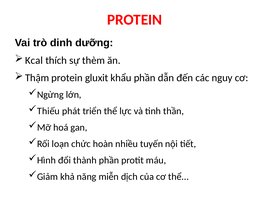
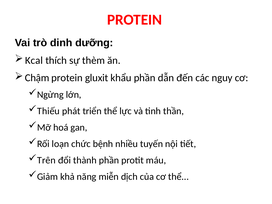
Thậm: Thậm -> Chậm
hoàn: hoàn -> bệnh
Hình: Hình -> Trên
